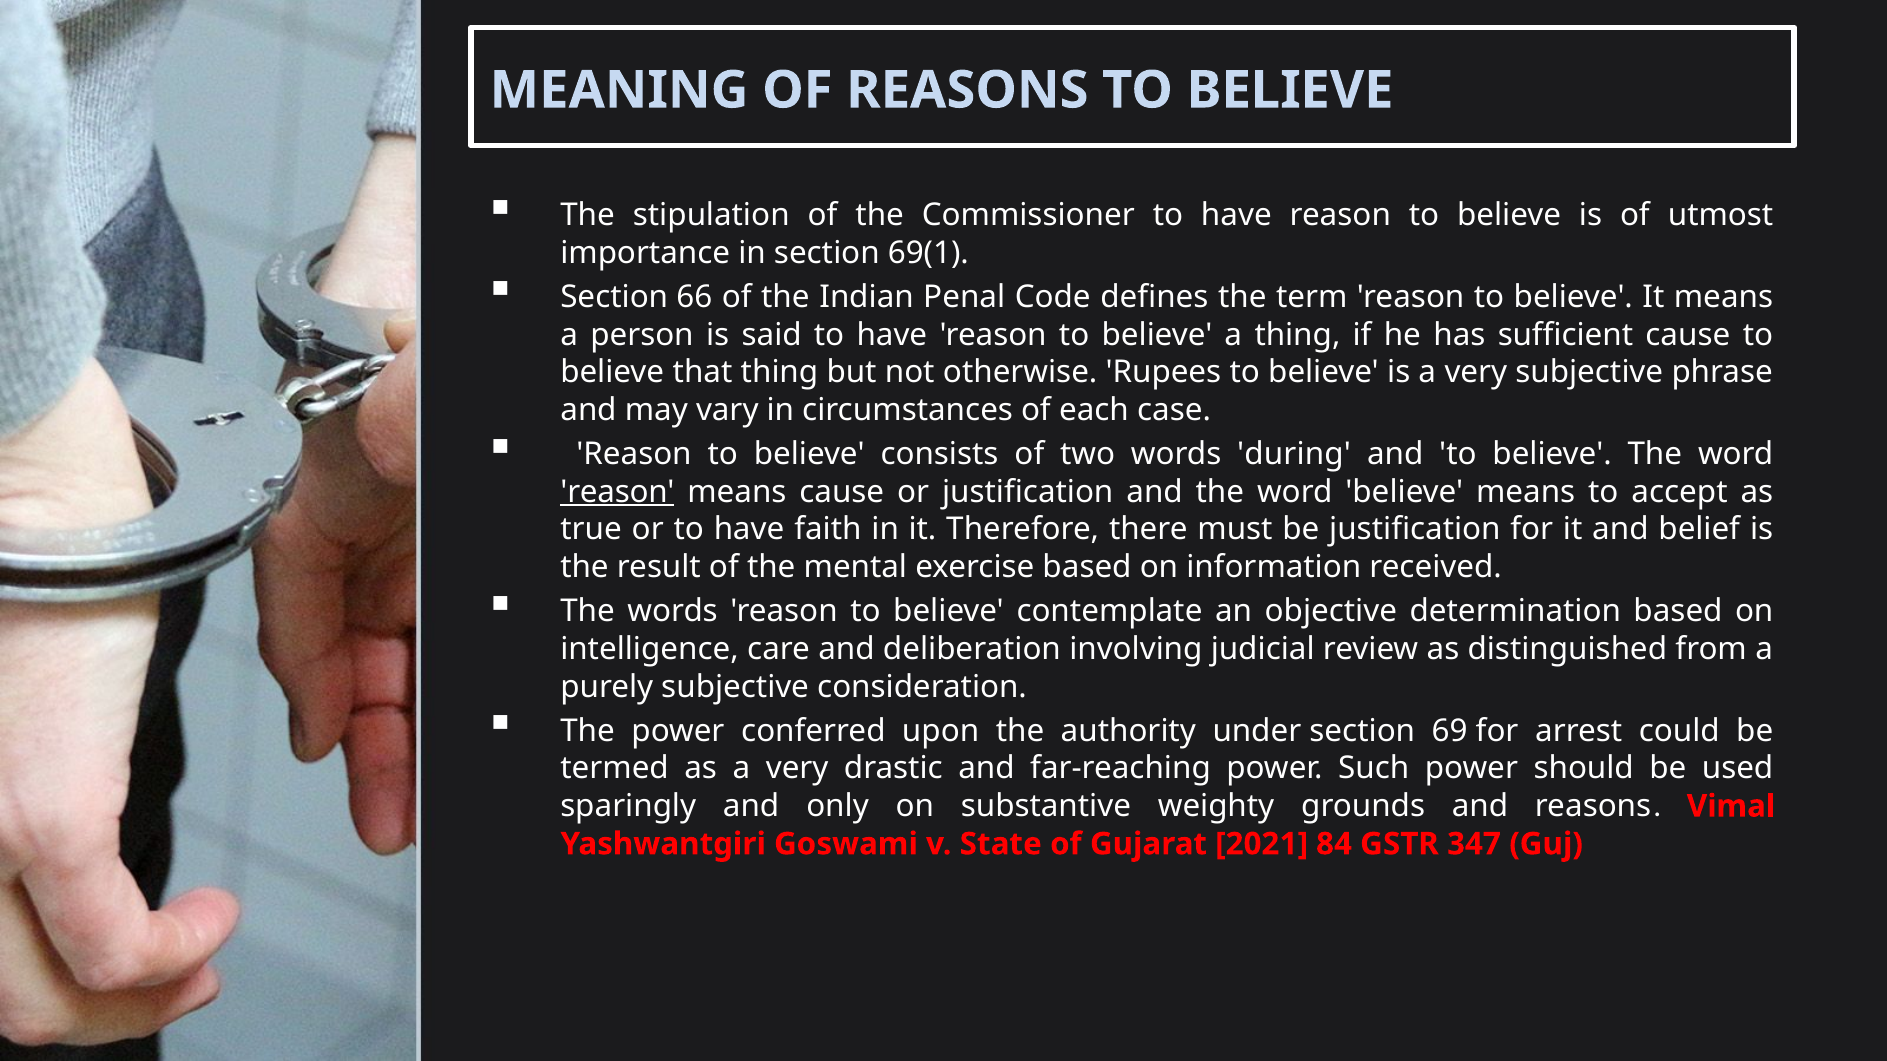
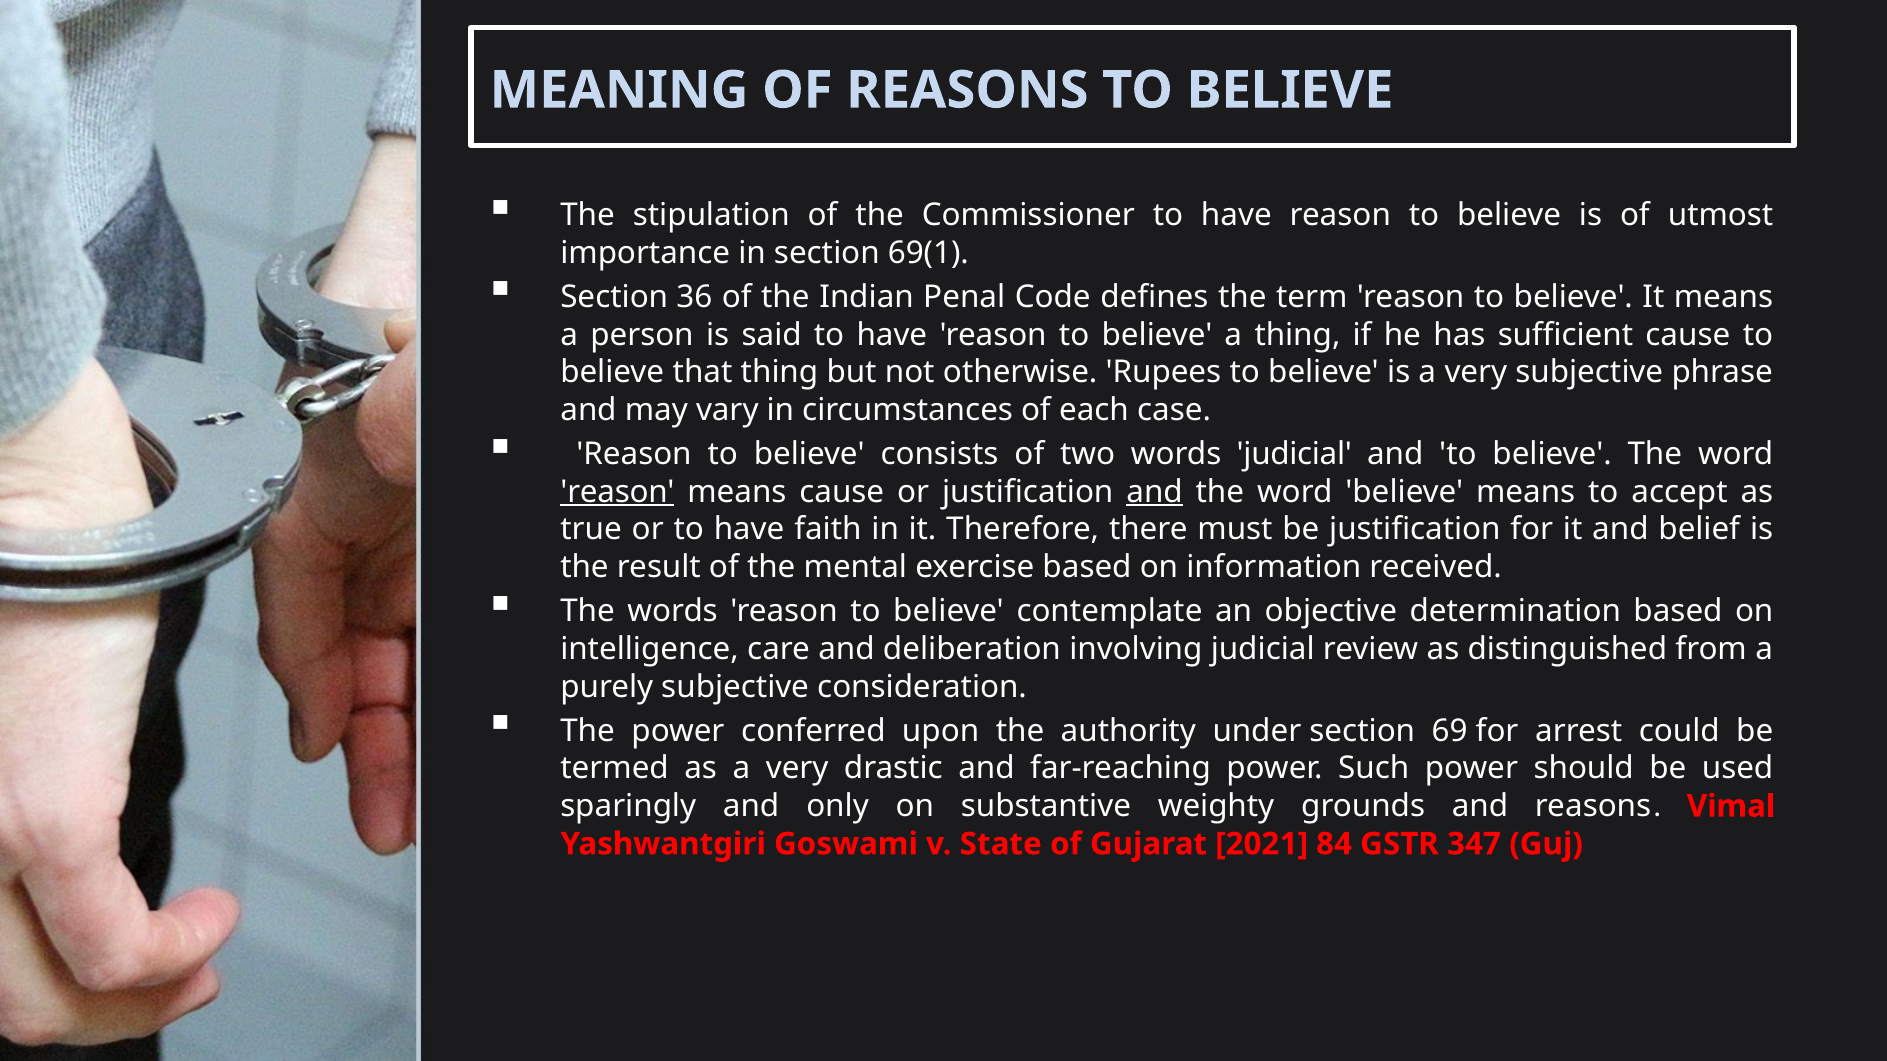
66: 66 -> 36
words during: during -> judicial
and at (1155, 492) underline: none -> present
